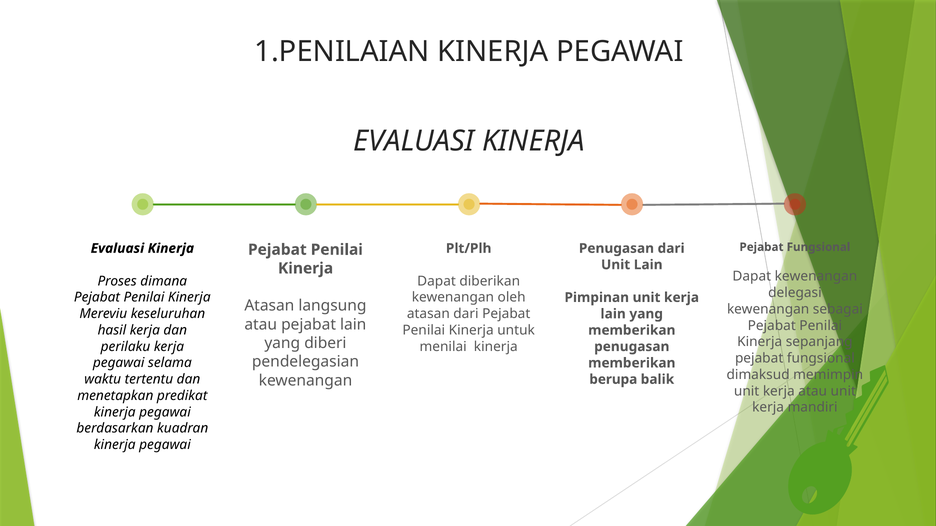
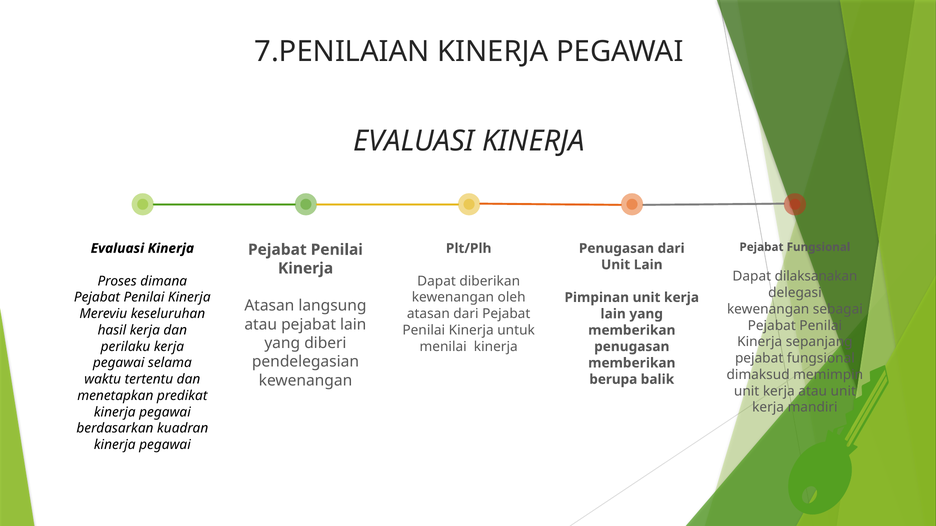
1.PENILAIAN: 1.PENILAIAN -> 7.PENILAIAN
Dapat kewenangan: kewenangan -> dilaksanakan
